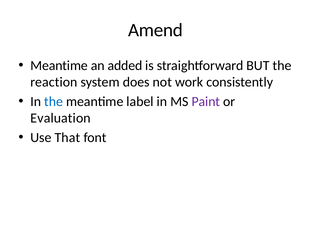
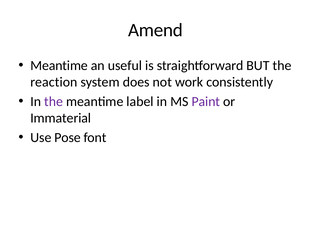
added: added -> useful
the at (54, 101) colour: blue -> purple
Evaluation: Evaluation -> Immaterial
That: That -> Pose
